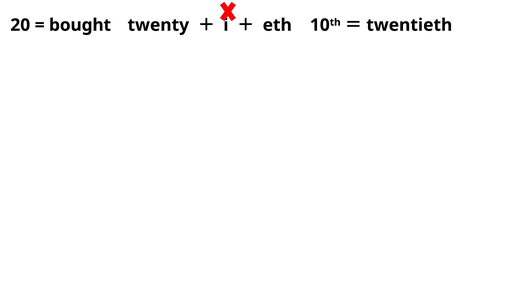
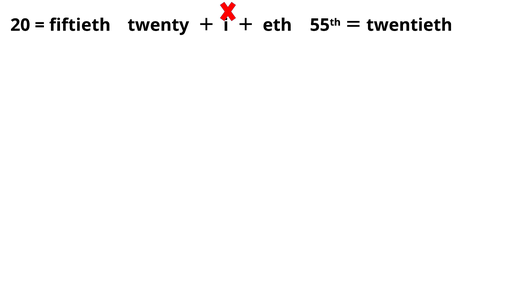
bought: bought -> fiftieth
10: 10 -> 55
